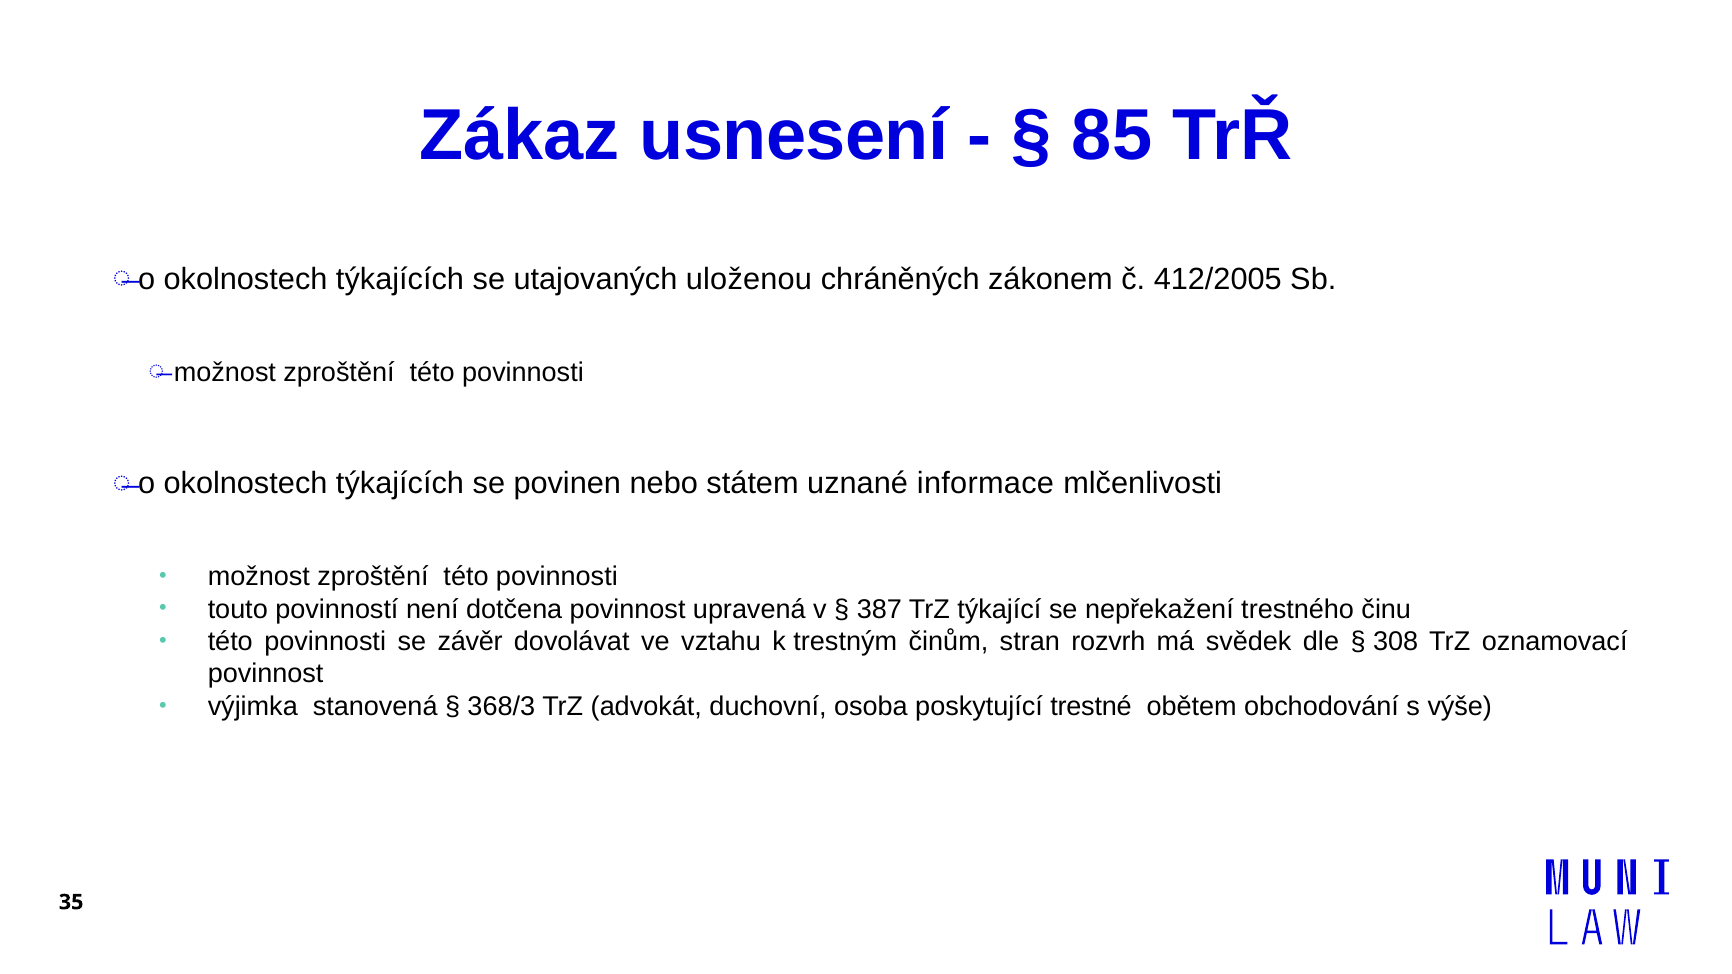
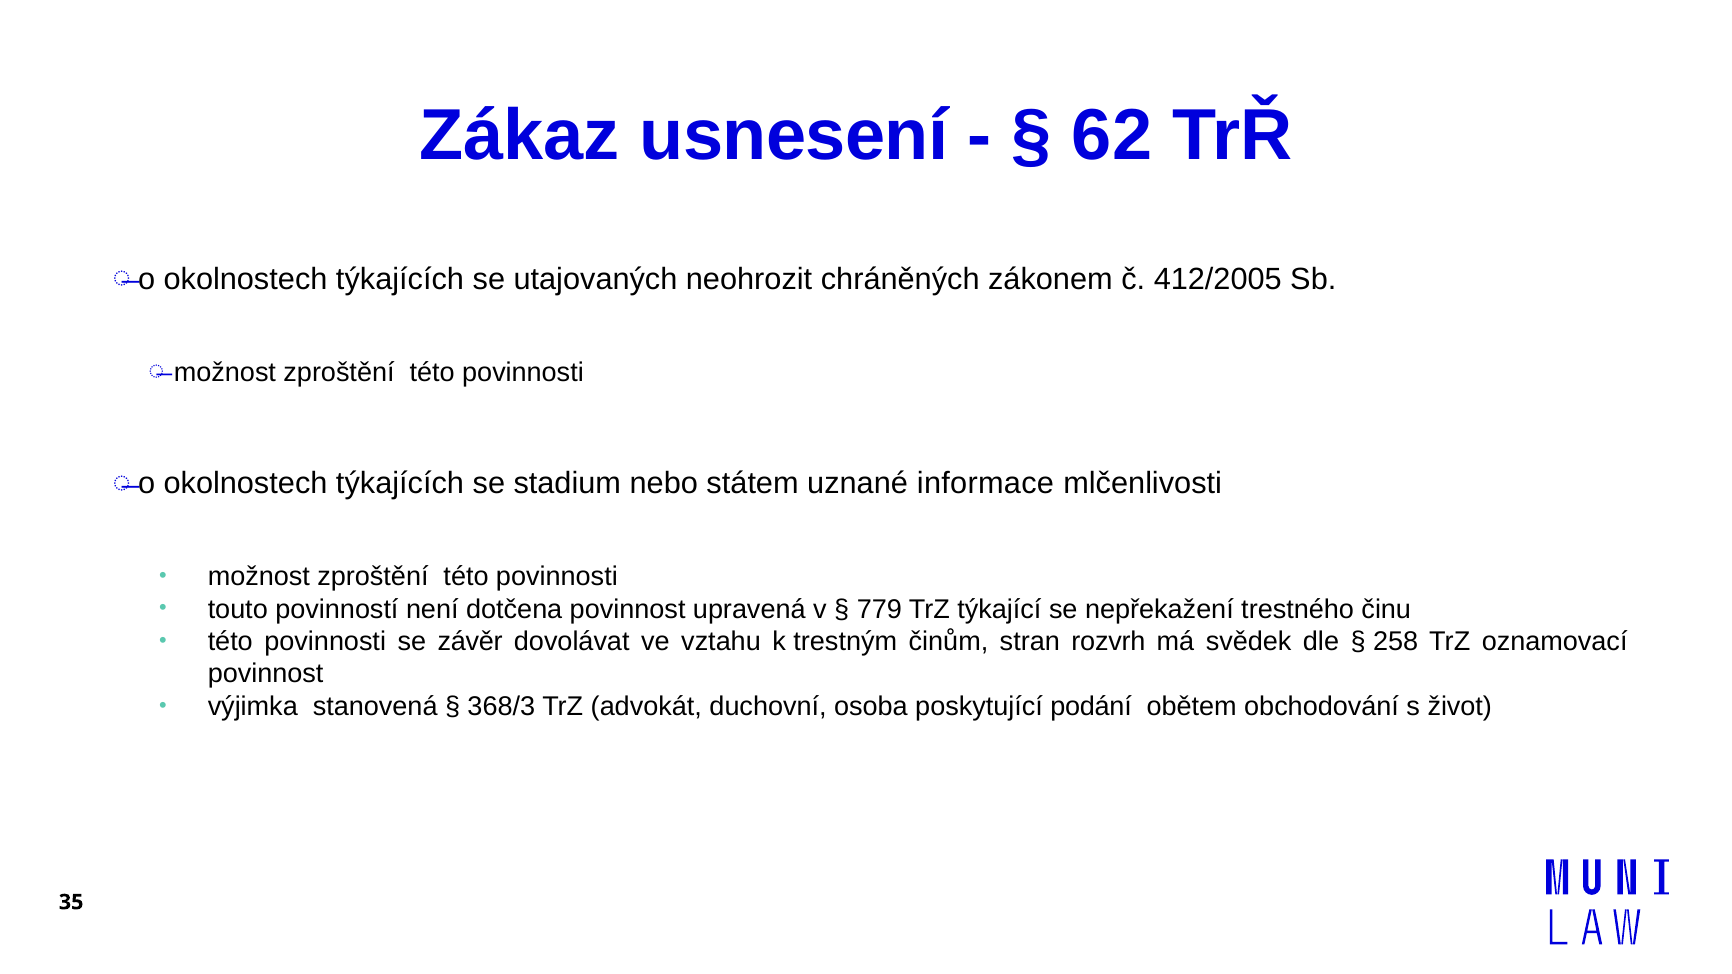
85: 85 -> 62
uloženou: uloženou -> neohrozit
povinen: povinen -> stadium
387: 387 -> 779
308: 308 -> 258
trestné: trestné -> podání
výše: výše -> život
